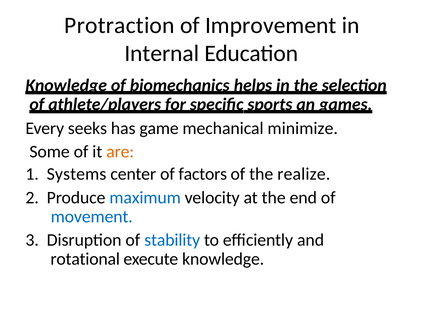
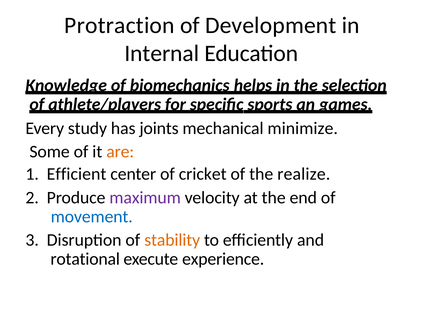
Improvement: Improvement -> Development
seeks: seeks -> study
game: game -> joints
Systems: Systems -> Efficient
factors: factors -> cricket
maximum colour: blue -> purple
stability colour: blue -> orange
execute knowledge: knowledge -> experience
